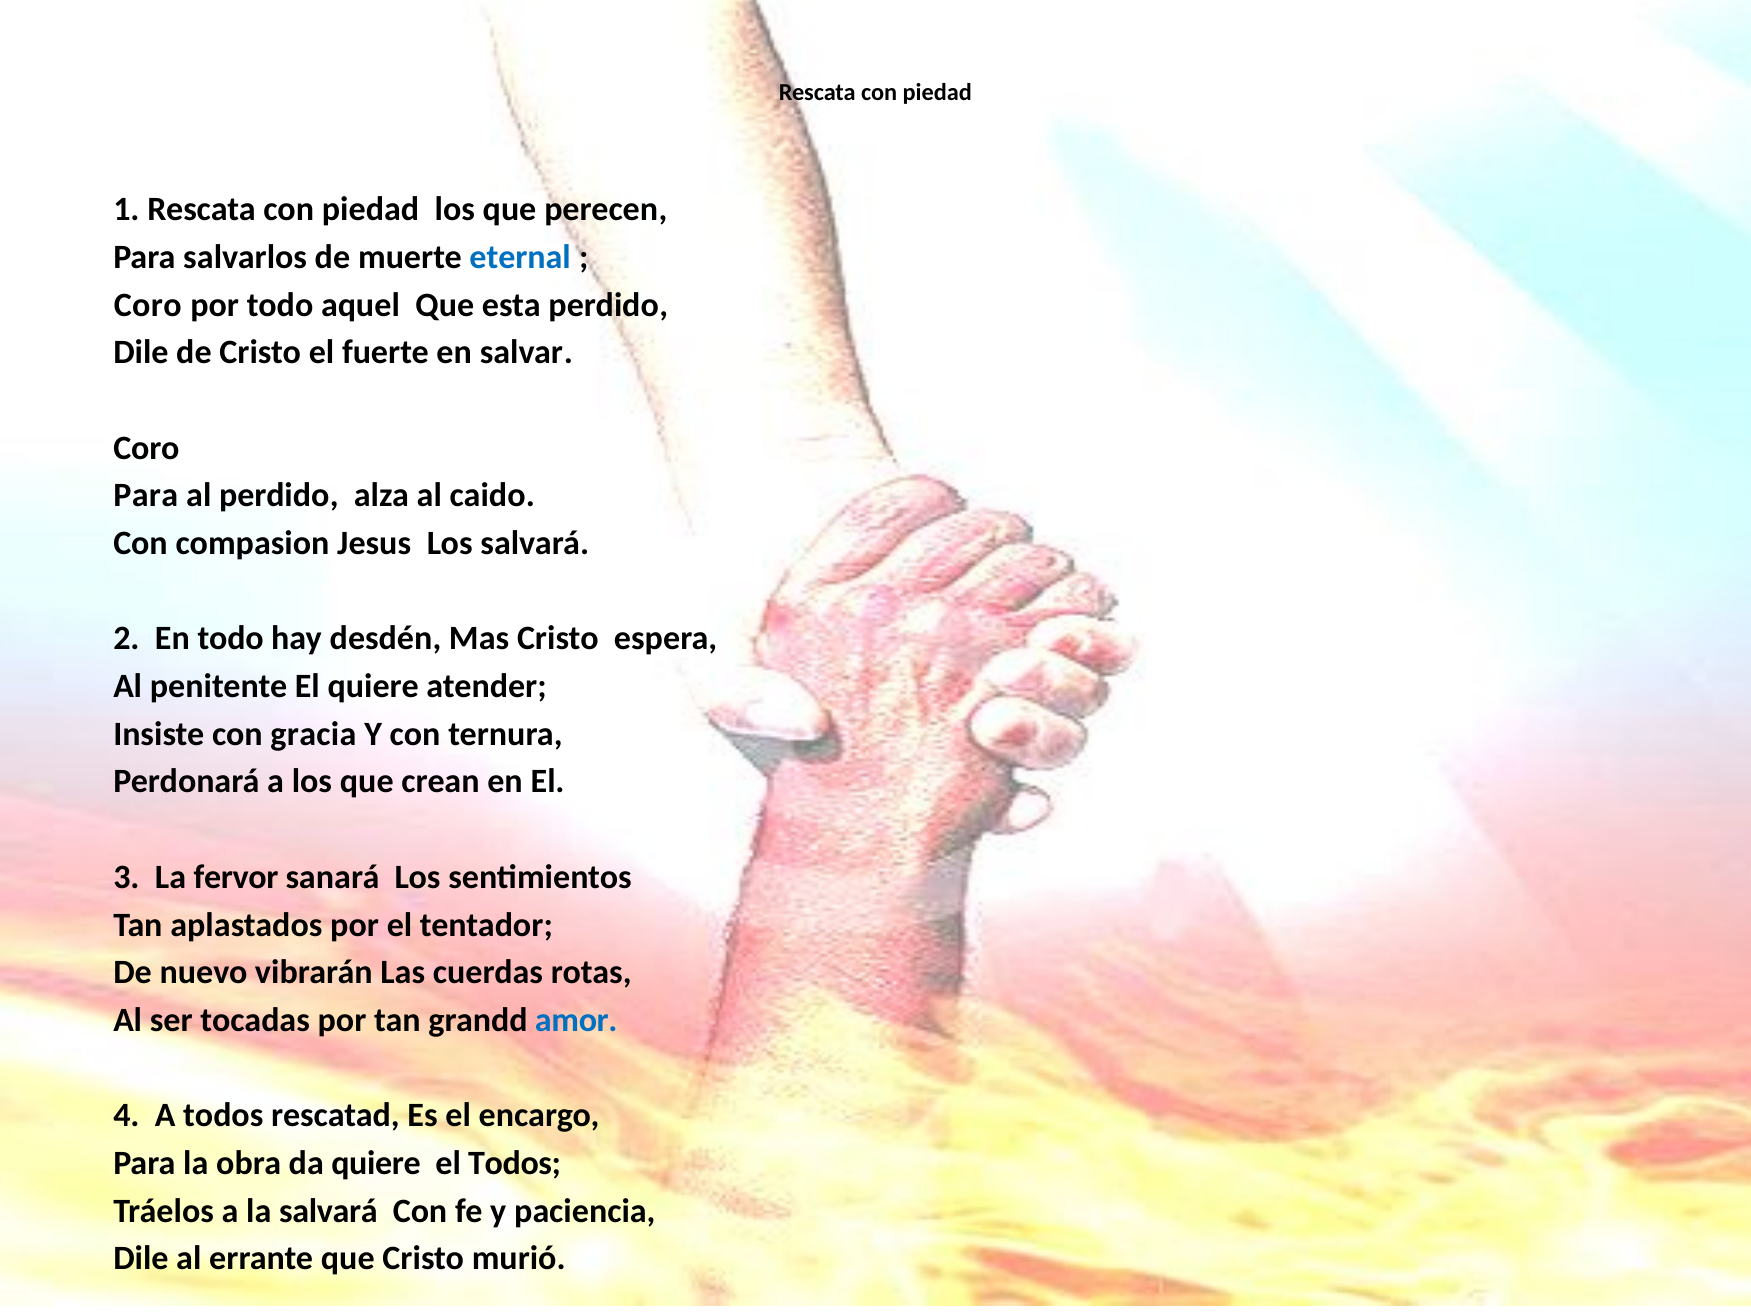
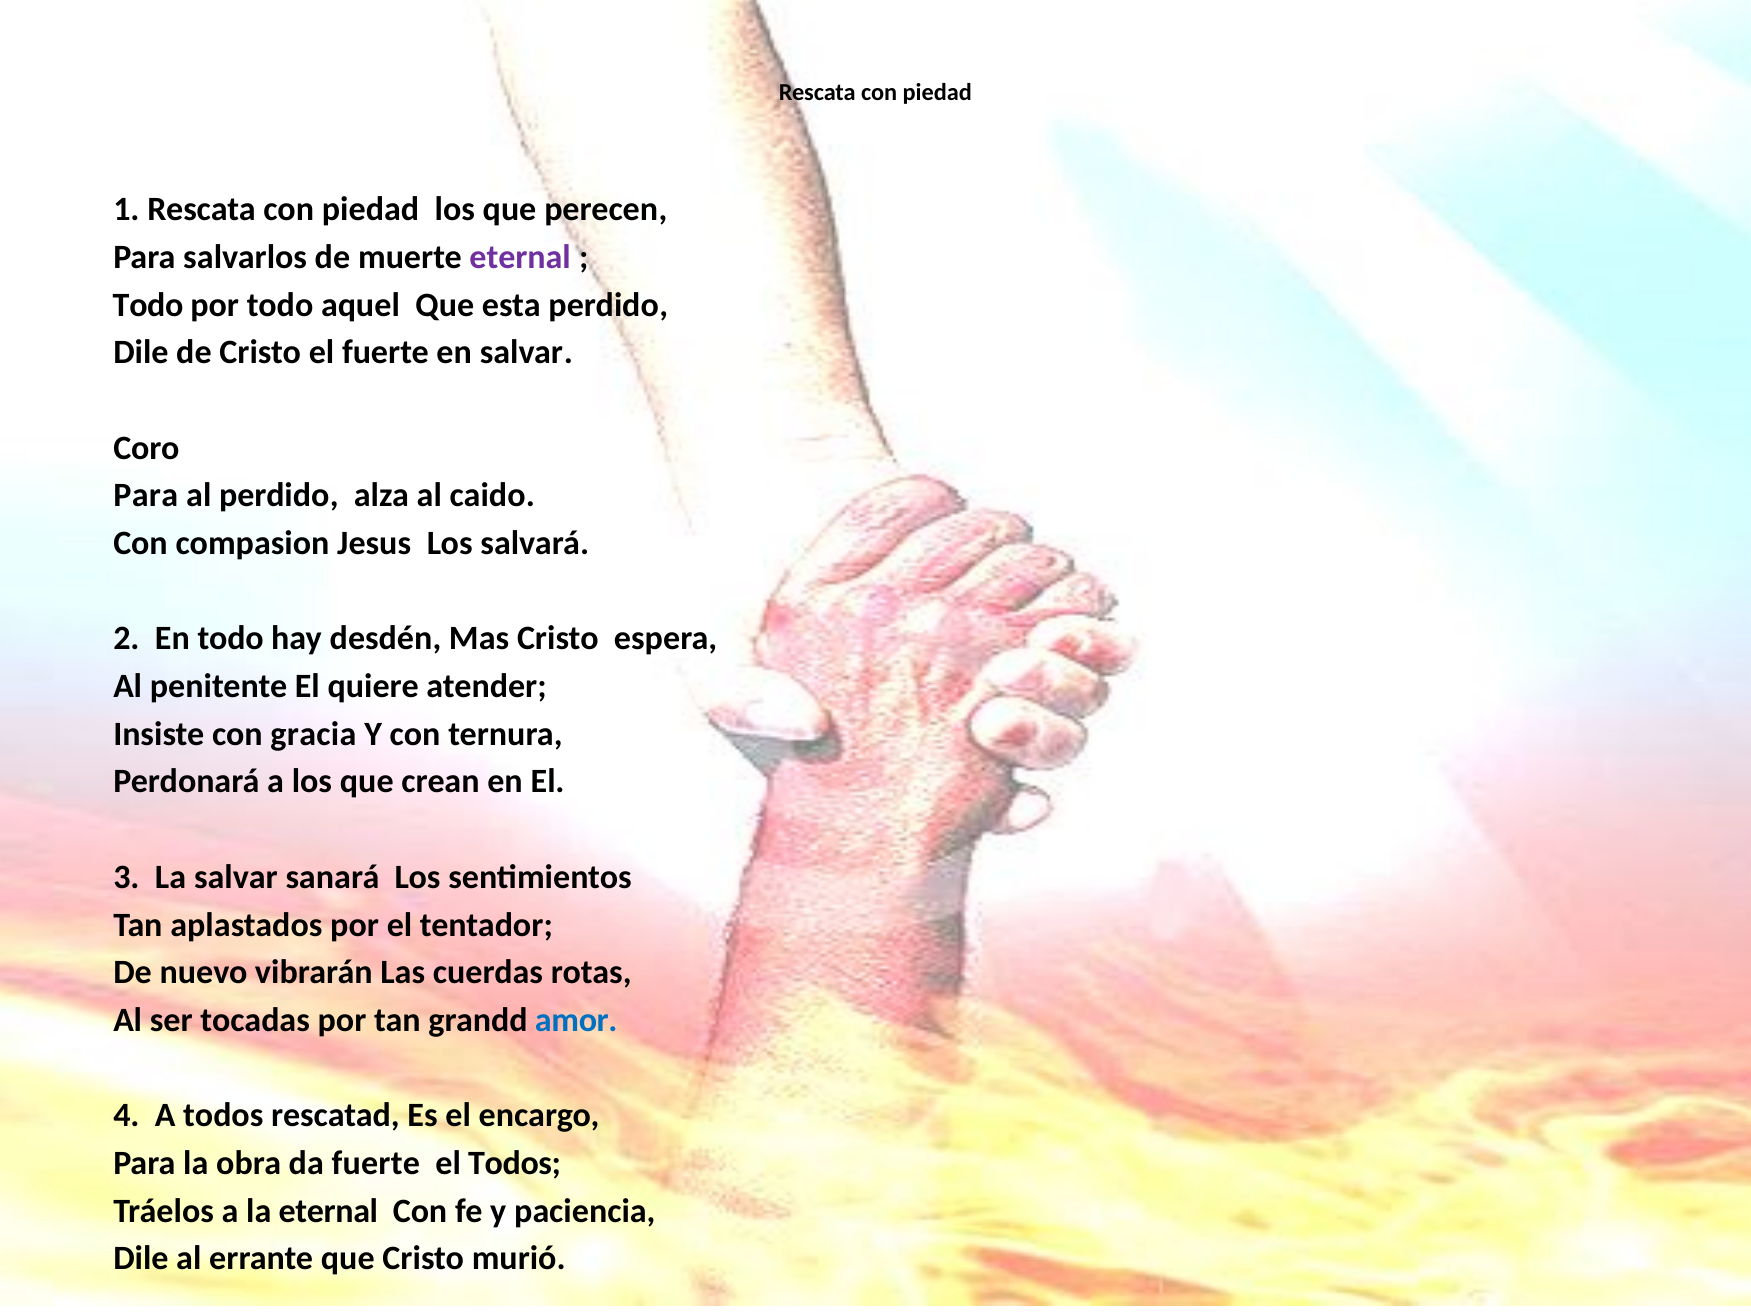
eternal at (520, 257) colour: blue -> purple
Coro at (148, 305): Coro -> Todo
La fervor: fervor -> salvar
da quiere: quiere -> fuerte
la salvará: salvará -> eternal
